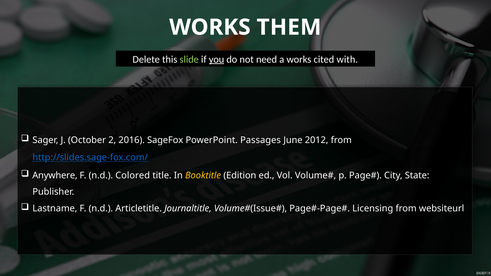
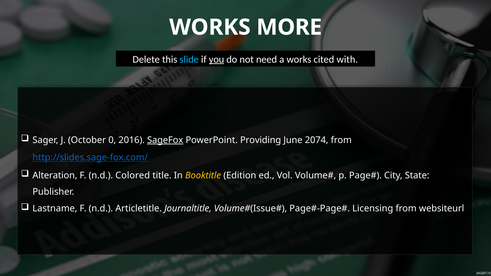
THEM: THEM -> MORE
slide colour: light green -> light blue
2: 2 -> 0
SageFox underline: none -> present
Passages: Passages -> Providing
2012: 2012 -> 2074
Anywhere: Anywhere -> Alteration
